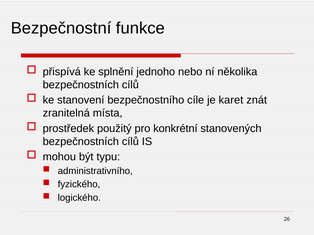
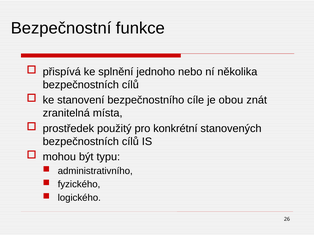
karet: karet -> obou
